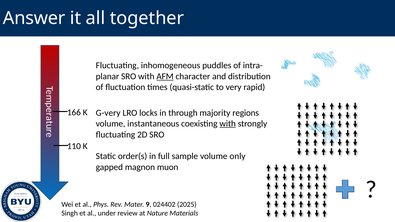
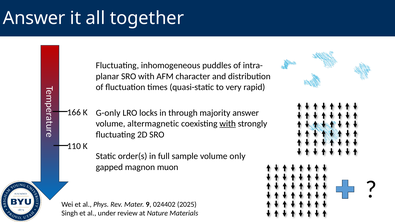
AFM underline: present -> none
G-very: G-very -> G-only
majority regions: regions -> answer
instantaneous: instantaneous -> altermagnetic
